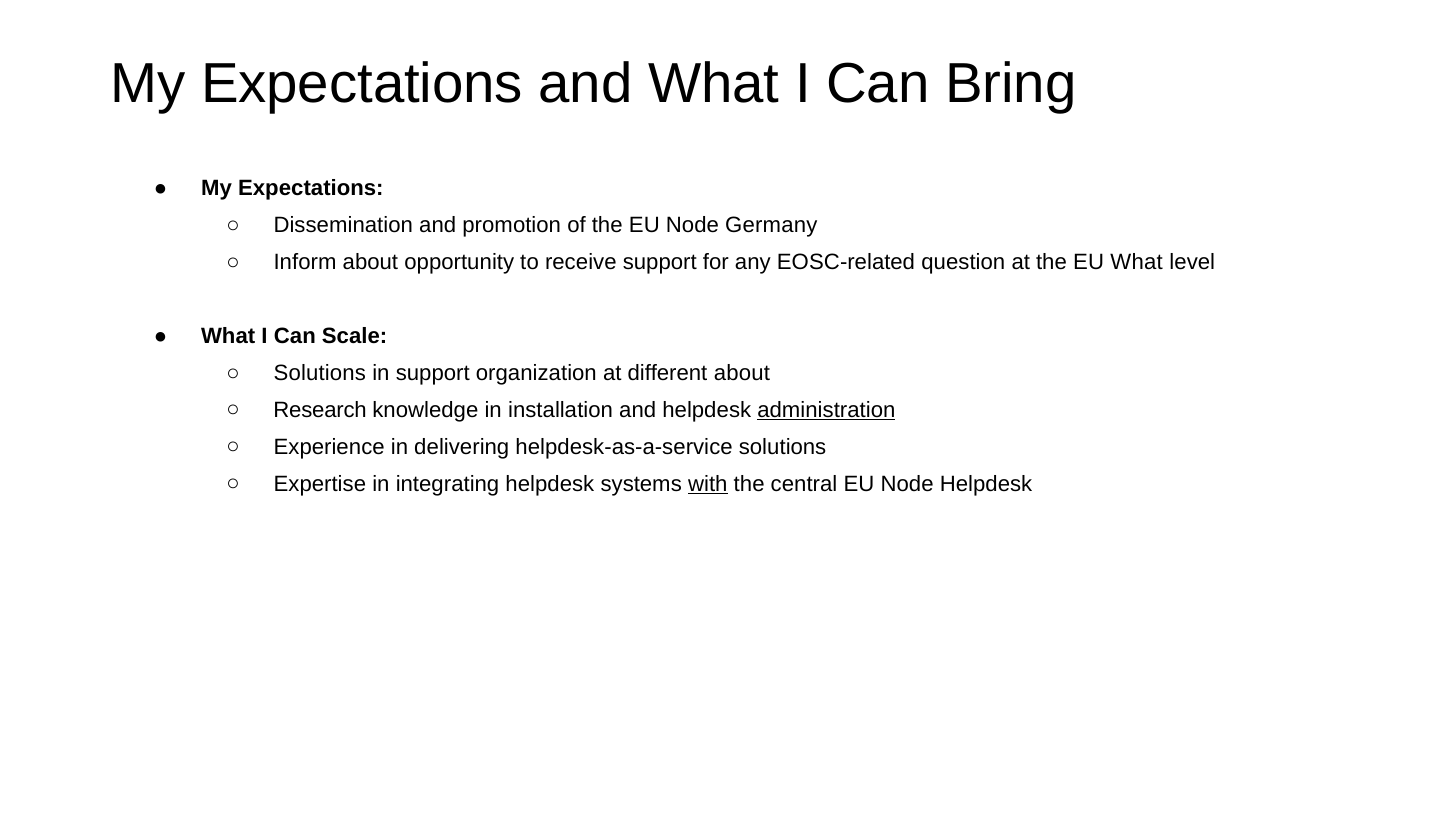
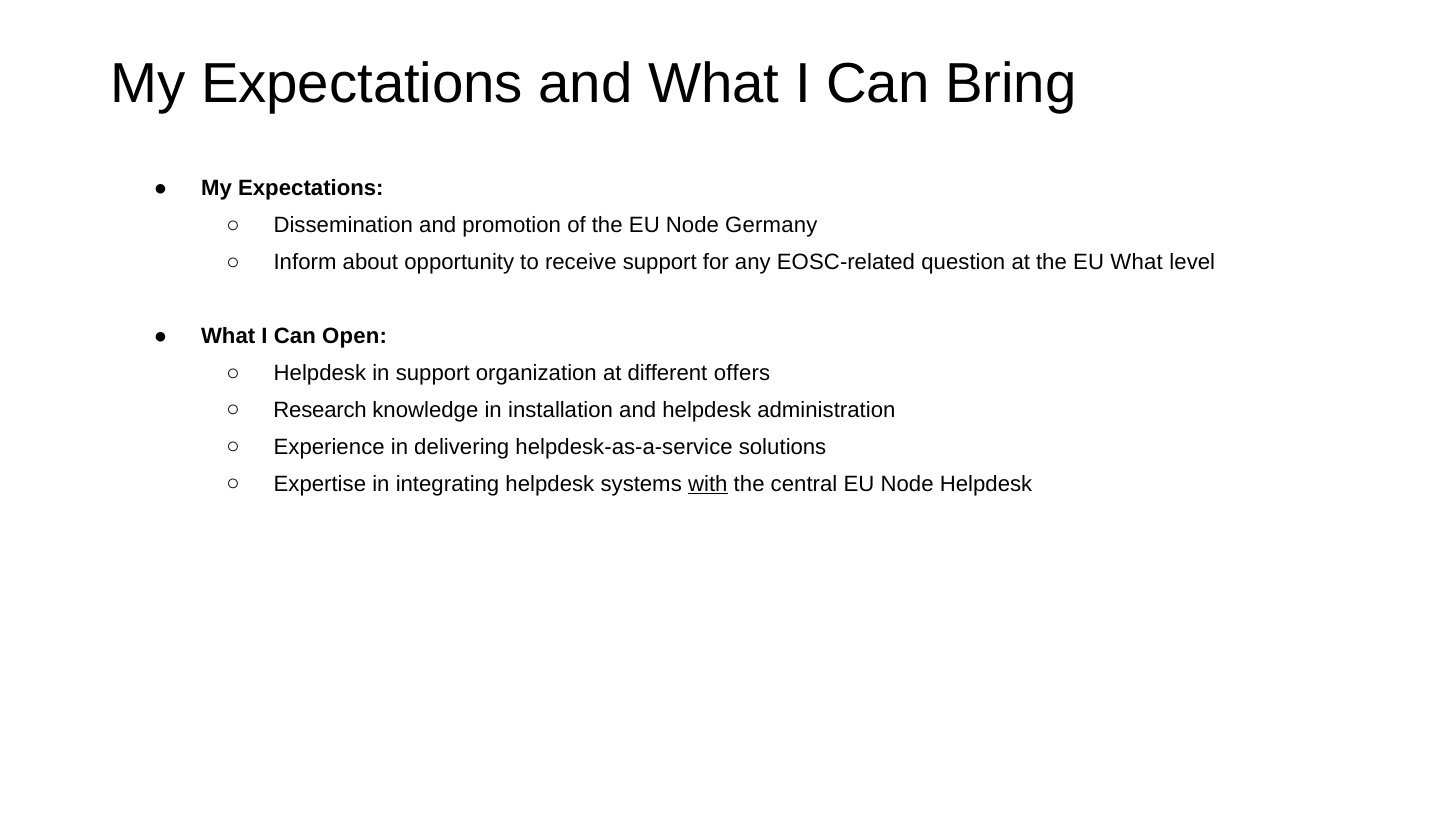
Scale: Scale -> Open
Solutions at (320, 373): Solutions -> Helpdesk
different about: about -> offers
administration underline: present -> none
